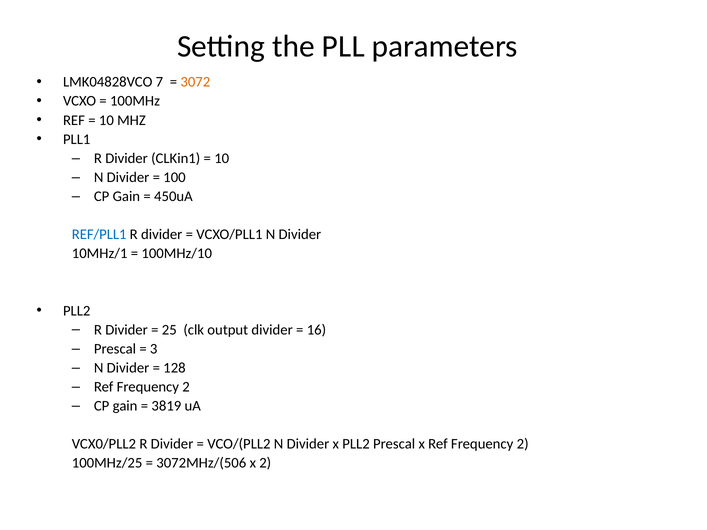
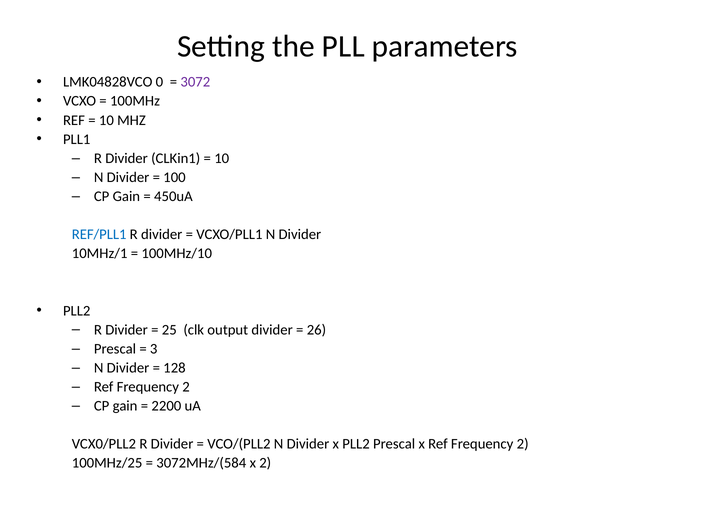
7: 7 -> 0
3072 colour: orange -> purple
16: 16 -> 26
3819: 3819 -> 2200
3072MHz/(506: 3072MHz/(506 -> 3072MHz/(584
